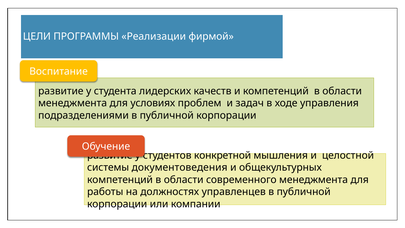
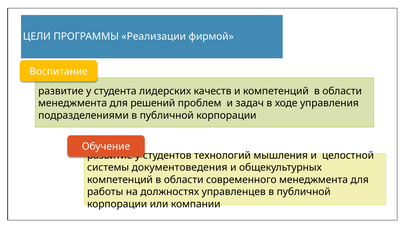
условиях: условиях -> решений
конкретной: конкретной -> технологий
